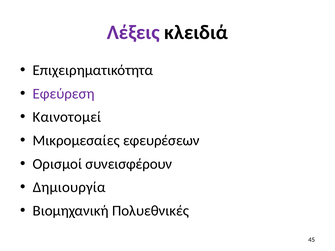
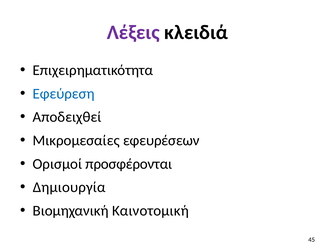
Εφεύρεση colour: purple -> blue
Καινοτομεί: Καινοτομεί -> Αποδειχθεί
συνεισφέρουν: συνεισφέρουν -> προσφέρονται
Πολυεθνικές: Πολυεθνικές -> Καινοτομική
